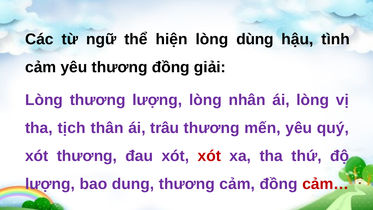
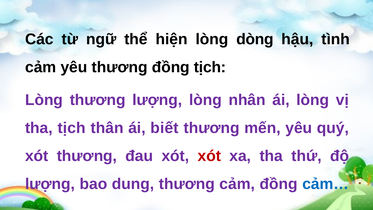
dùng: dùng -> dòng
đồng giải: giải -> tịch
trâu: trâu -> biết
cảm… colour: red -> blue
